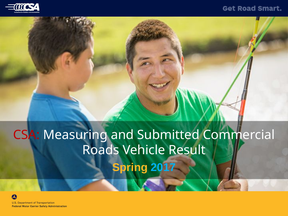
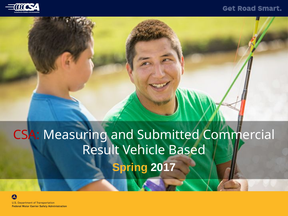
Roads: Roads -> Result
Result: Result -> Based
2017 colour: light blue -> white
